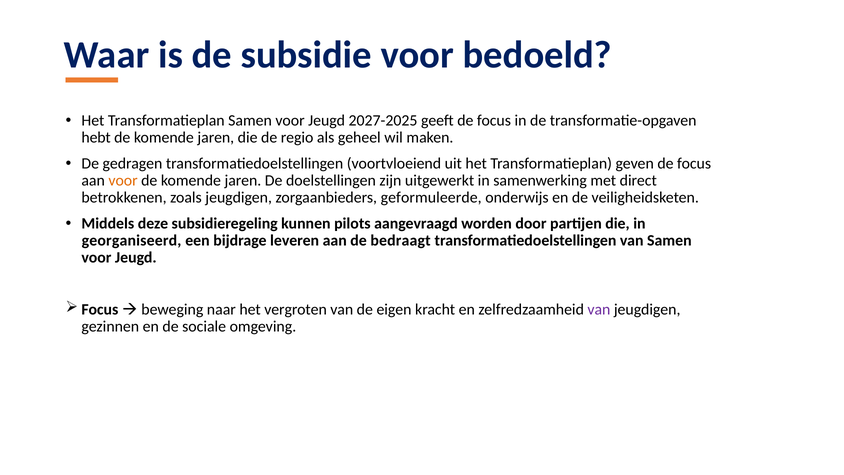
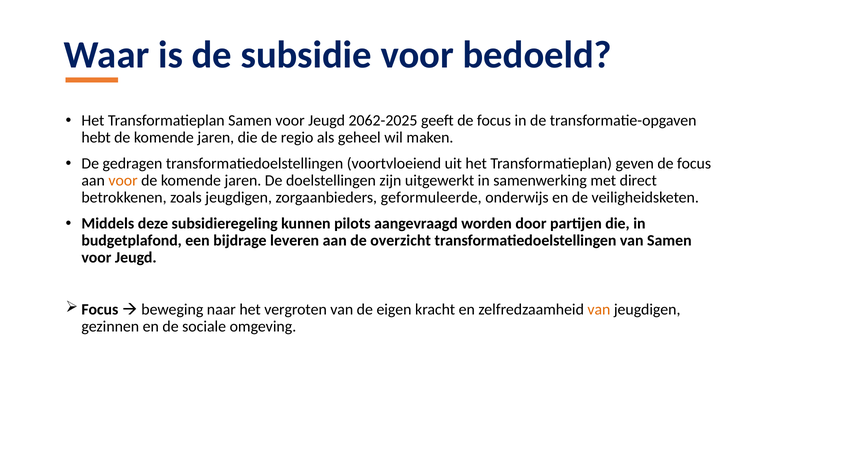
2027-2025: 2027-2025 -> 2062-2025
georganiseerd: georganiseerd -> budgetplafond
bedraagt: bedraagt -> overzicht
van at (599, 309) colour: purple -> orange
